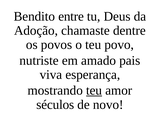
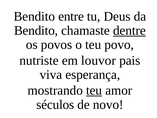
Adoção at (36, 30): Adoção -> Bendito
dentre underline: none -> present
amado: amado -> louvor
